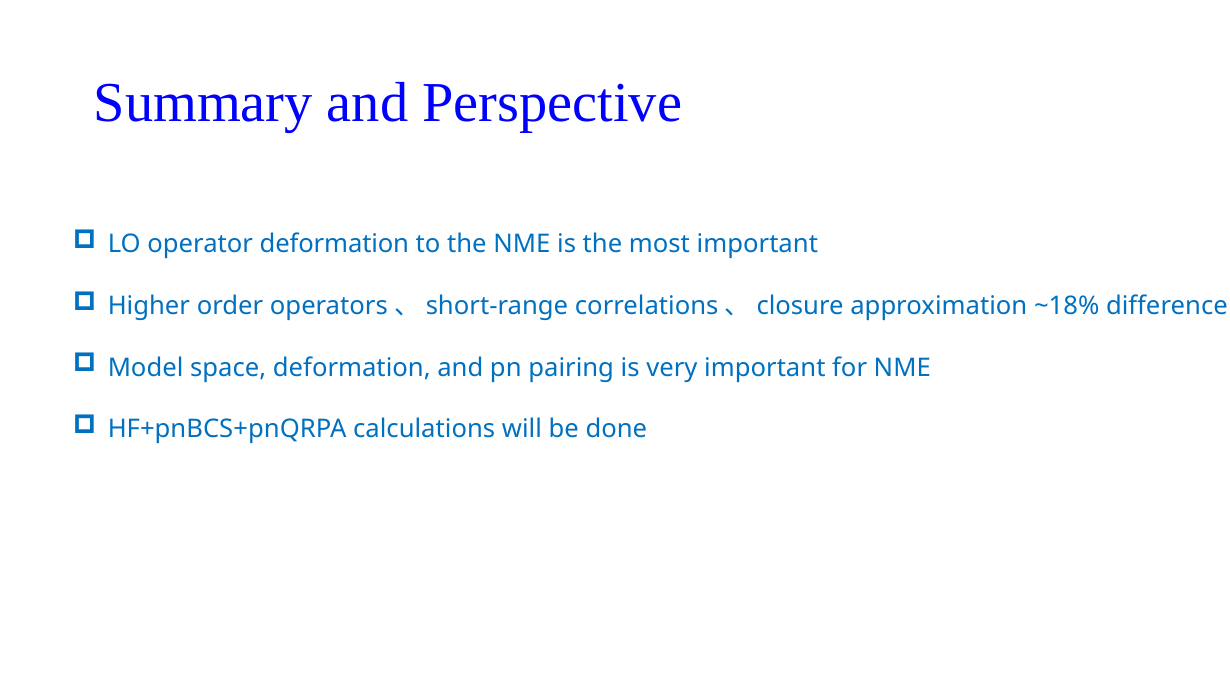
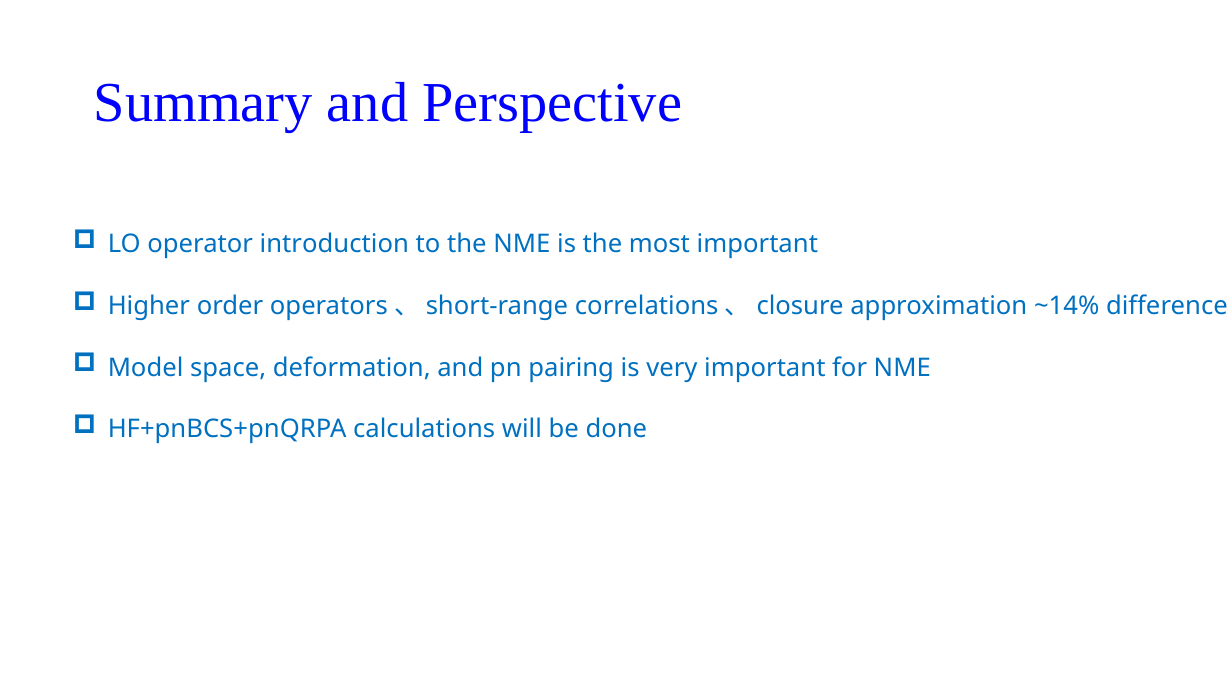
operator deformation: deformation -> introduction
~18%: ~18% -> ~14%
